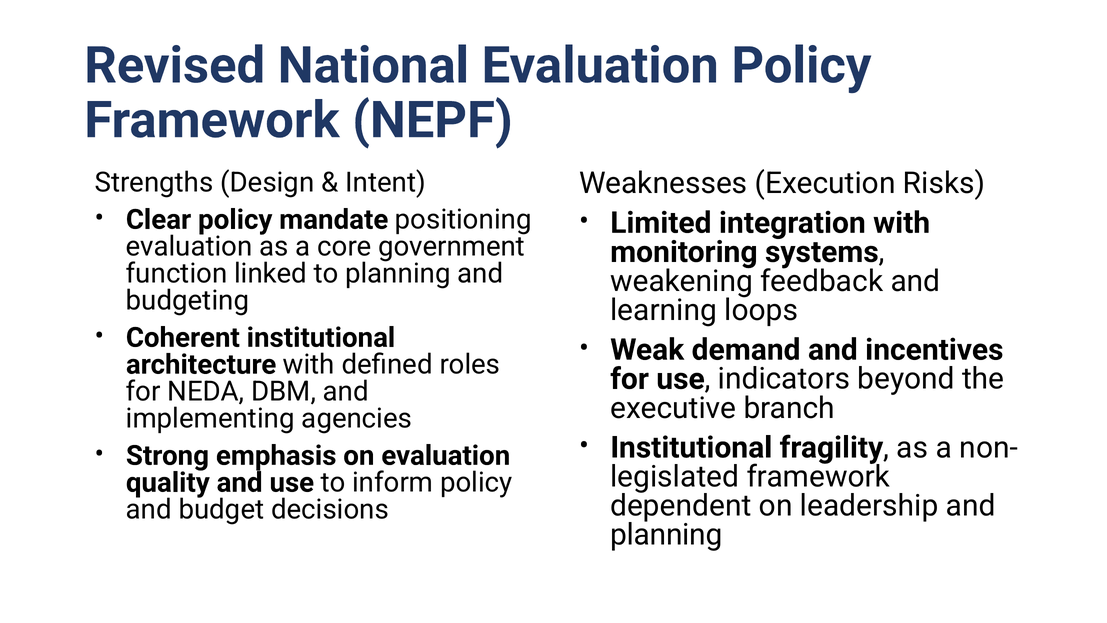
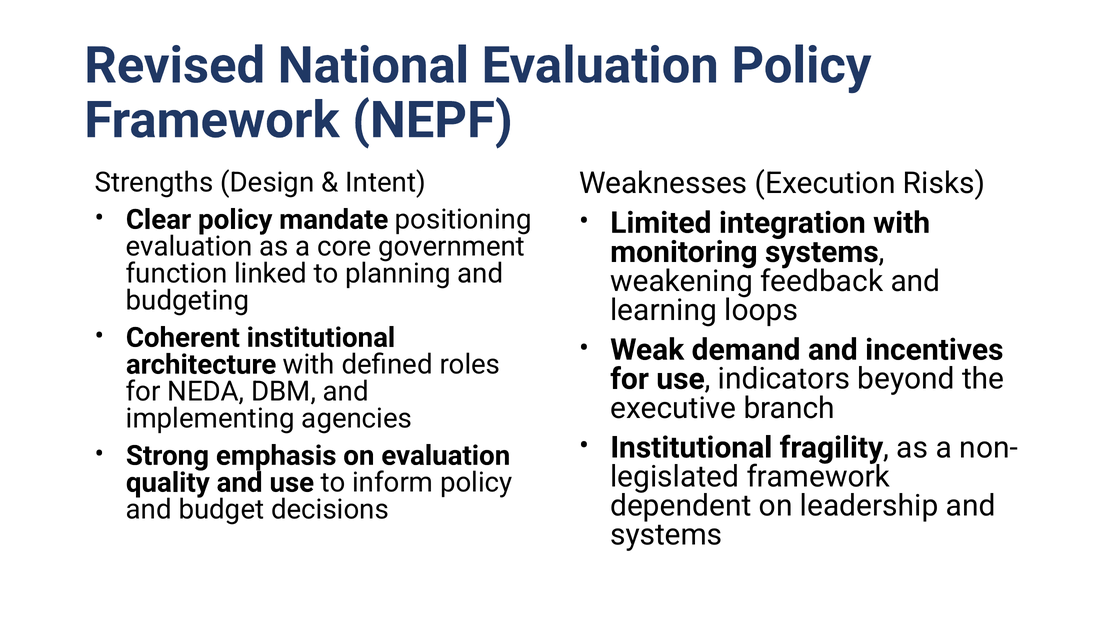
planning at (666, 535): planning -> systems
